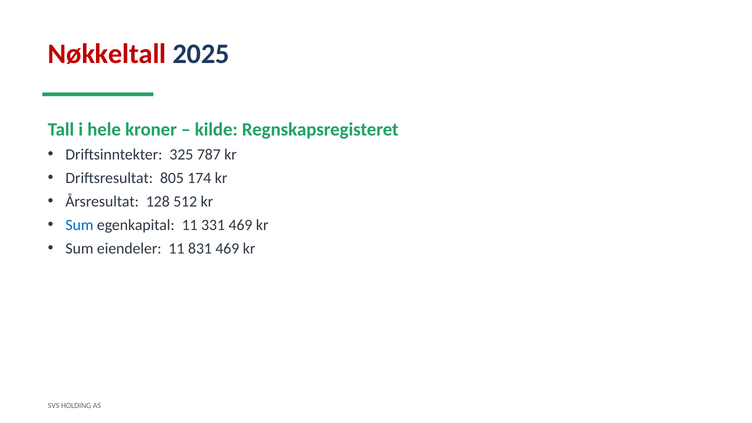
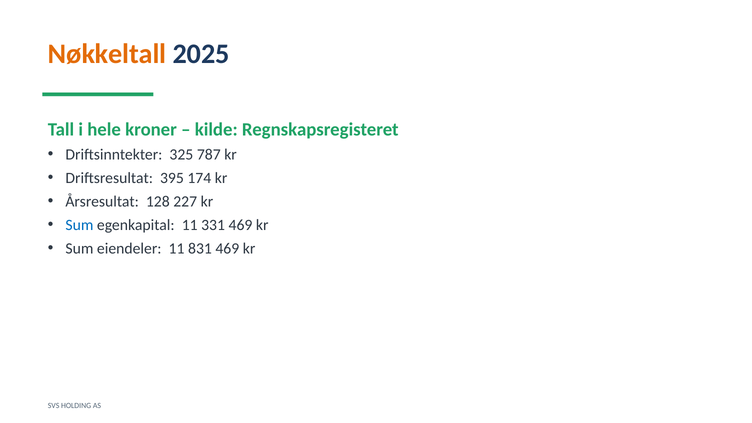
Nøkkeltall colour: red -> orange
805: 805 -> 395
512: 512 -> 227
